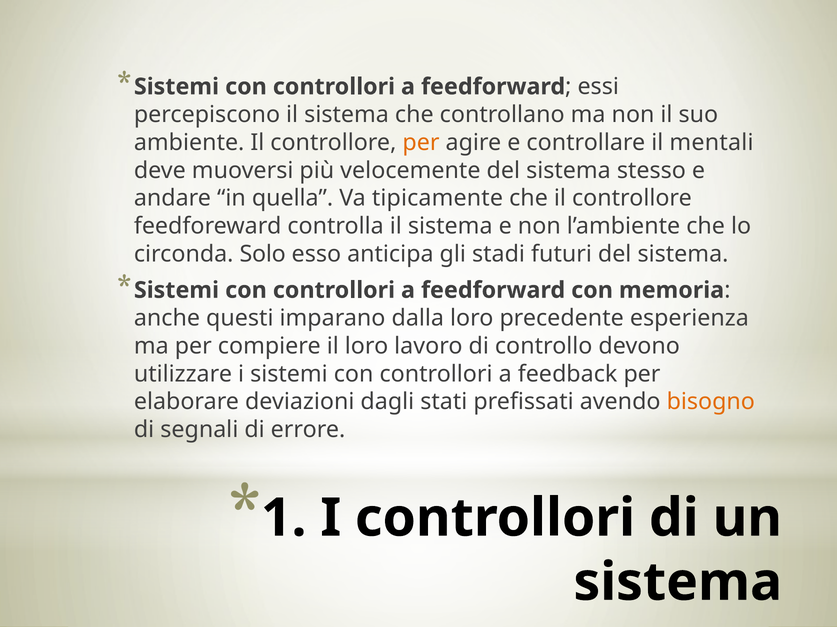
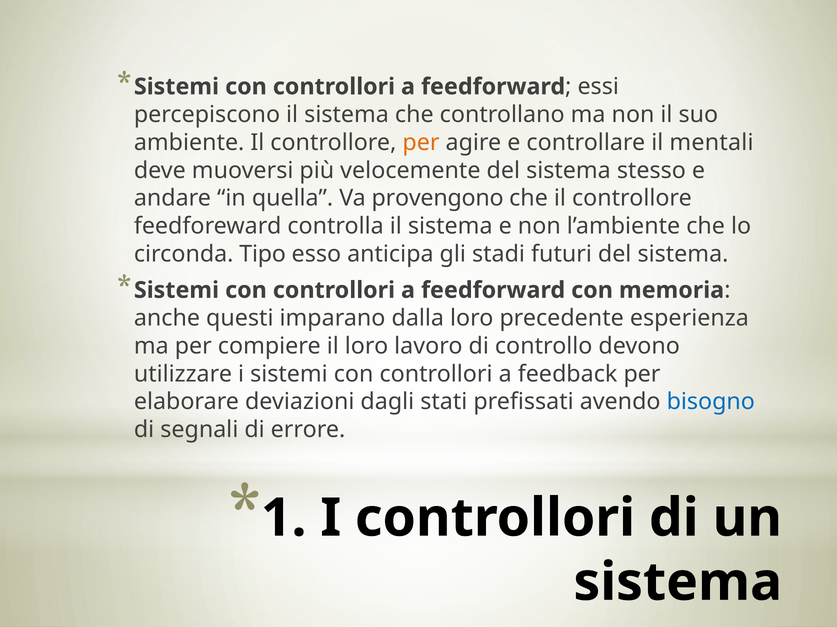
tipicamente: tipicamente -> provengono
Solo: Solo -> Tipo
bisogno colour: orange -> blue
